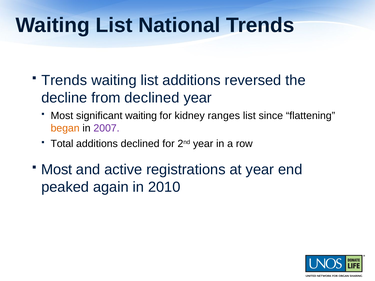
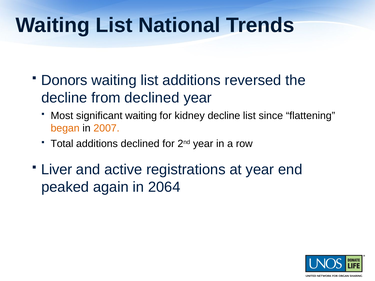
Trends at (64, 80): Trends -> Donors
kidney ranges: ranges -> decline
2007 colour: purple -> orange
Most at (57, 170): Most -> Liver
2010: 2010 -> 2064
